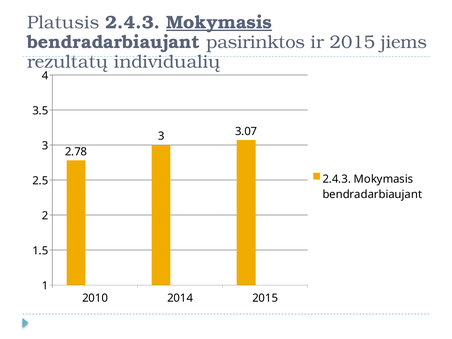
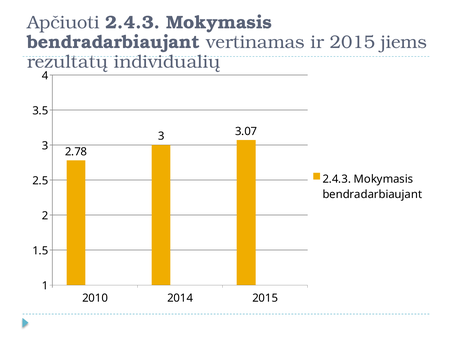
Platusis: Platusis -> Apčiuoti
Mokymasis at (219, 23) underline: present -> none
pasirinktos: pasirinktos -> vertinamas
